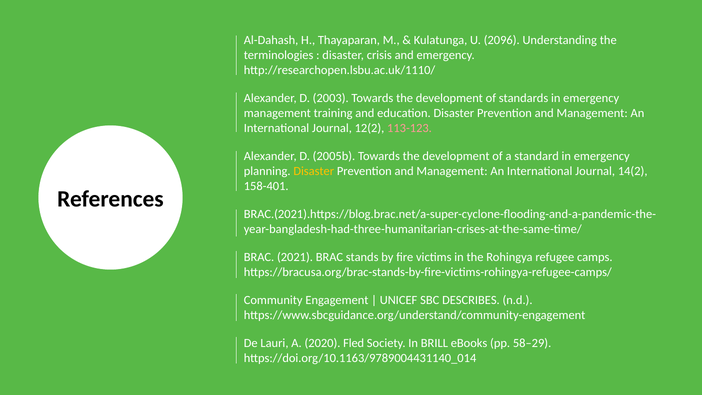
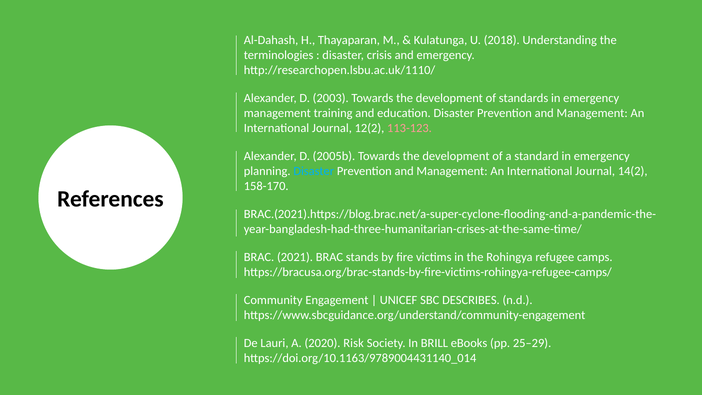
2096: 2096 -> 2018
Disaster at (314, 171) colour: yellow -> light blue
158-401: 158-401 -> 158-170
Fled: Fled -> Risk
58–29: 58–29 -> 25–29
